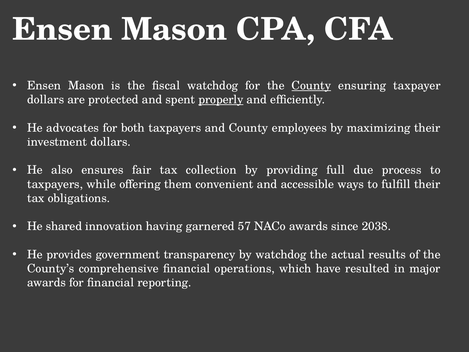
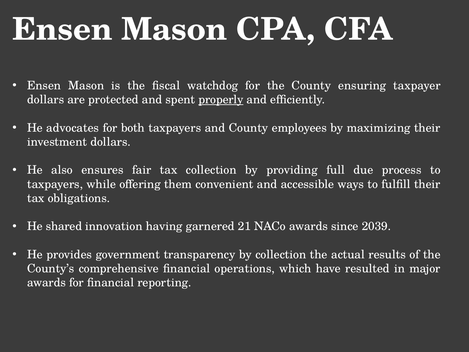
County at (311, 86) underline: present -> none
57: 57 -> 21
2038: 2038 -> 2039
by watchdog: watchdog -> collection
